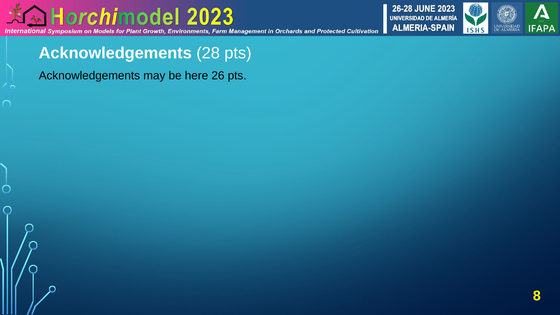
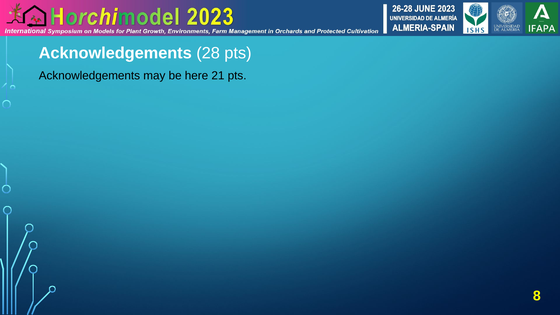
26: 26 -> 21
